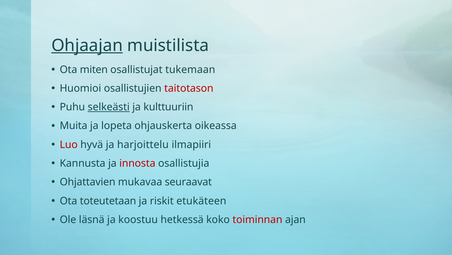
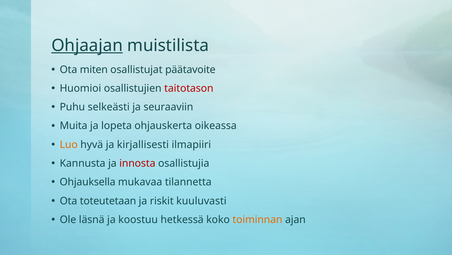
tukemaan: tukemaan -> päätavoite
selkeästi underline: present -> none
kulttuuriin: kulttuuriin -> seuraaviin
Luo colour: red -> orange
harjoittelu: harjoittelu -> kirjallisesti
Ohjattavien: Ohjattavien -> Ohjauksella
seuraavat: seuraavat -> tilannetta
etukäteen: etukäteen -> kuuluvasti
toiminnan colour: red -> orange
